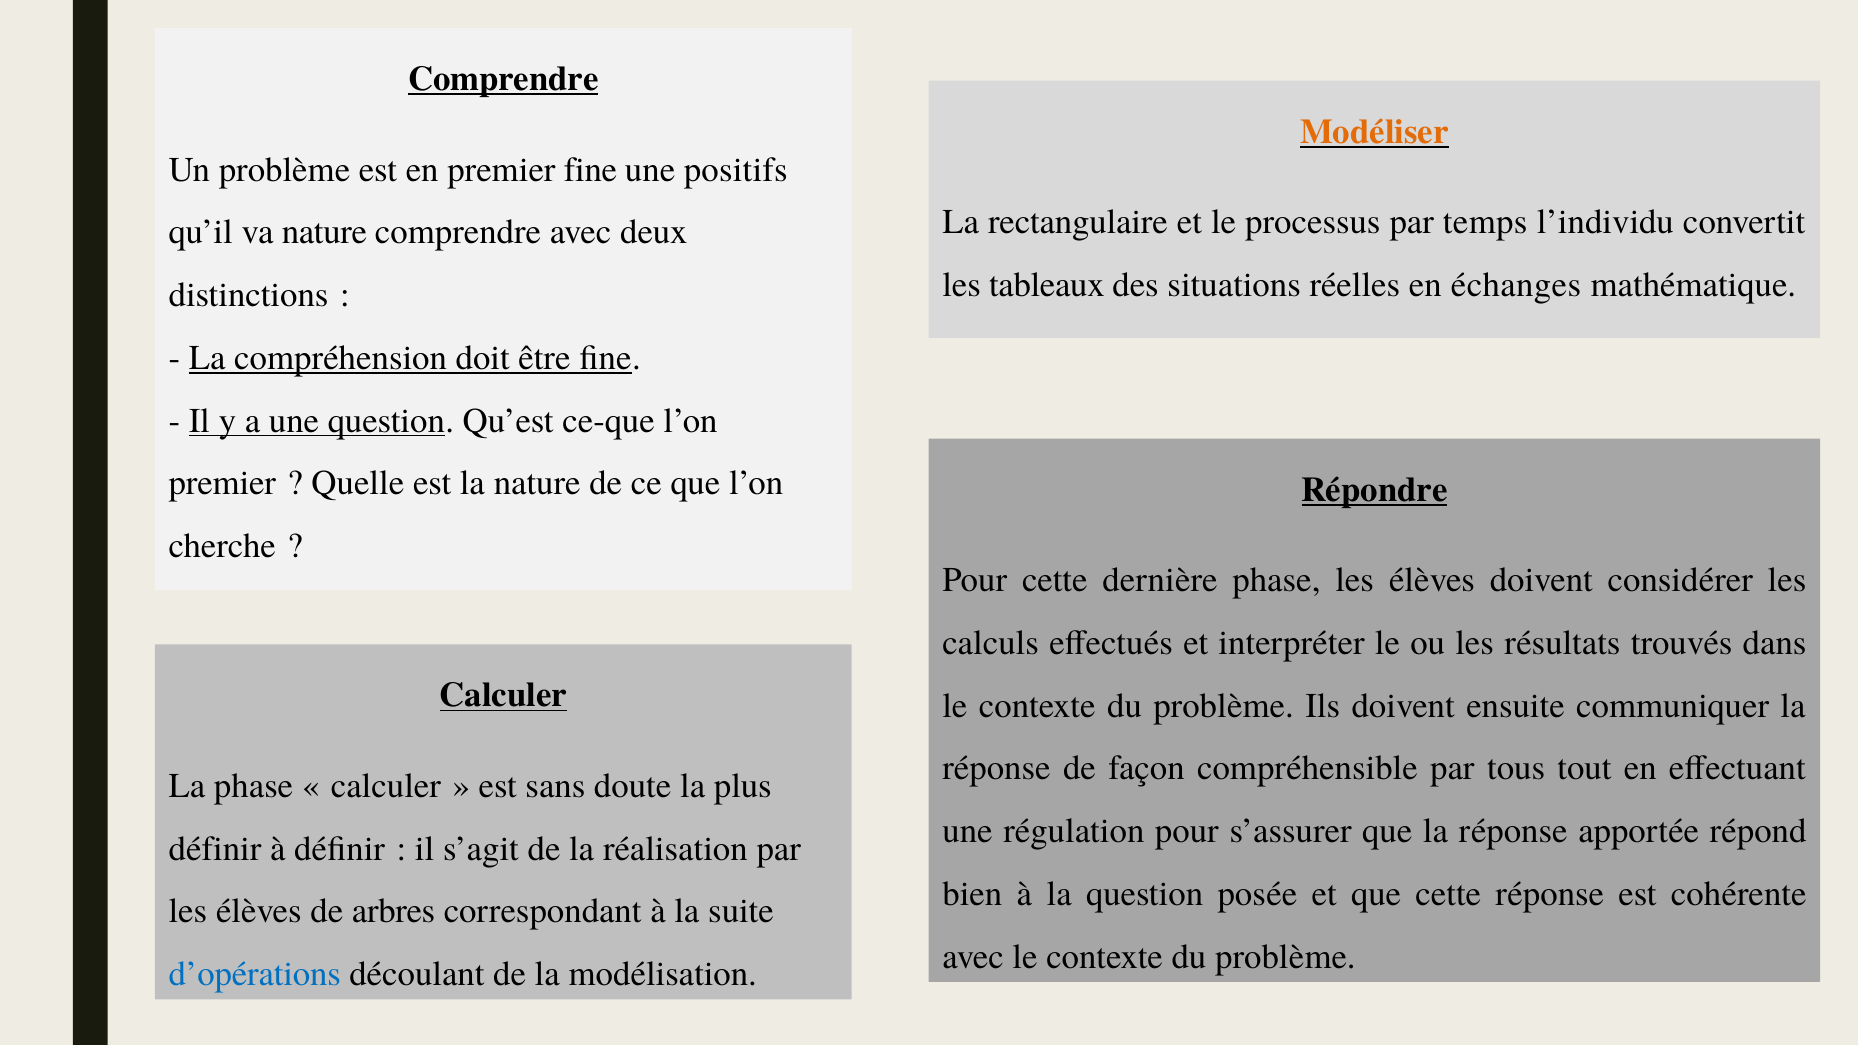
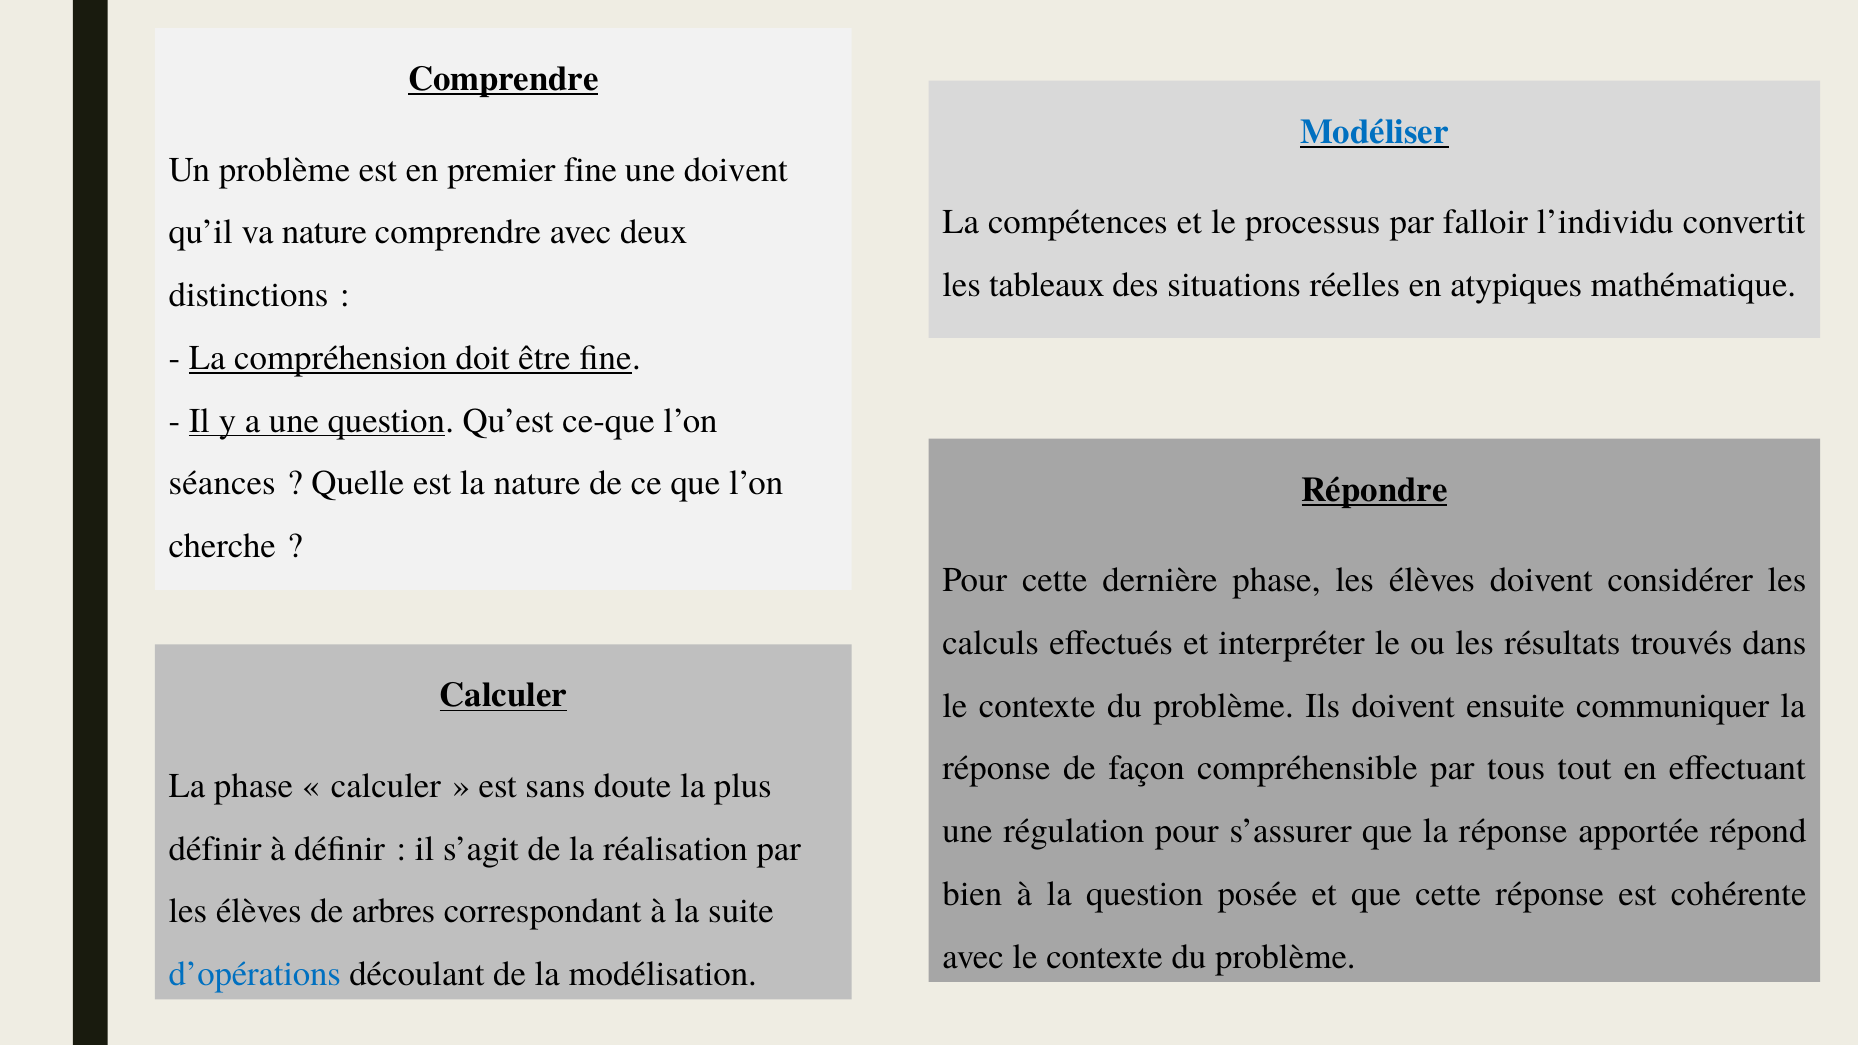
Modéliser colour: orange -> blue
une positifs: positifs -> doivent
rectangulaire: rectangulaire -> compétences
temps: temps -> falloir
échanges: échanges -> atypiques
premier at (222, 483): premier -> séances
